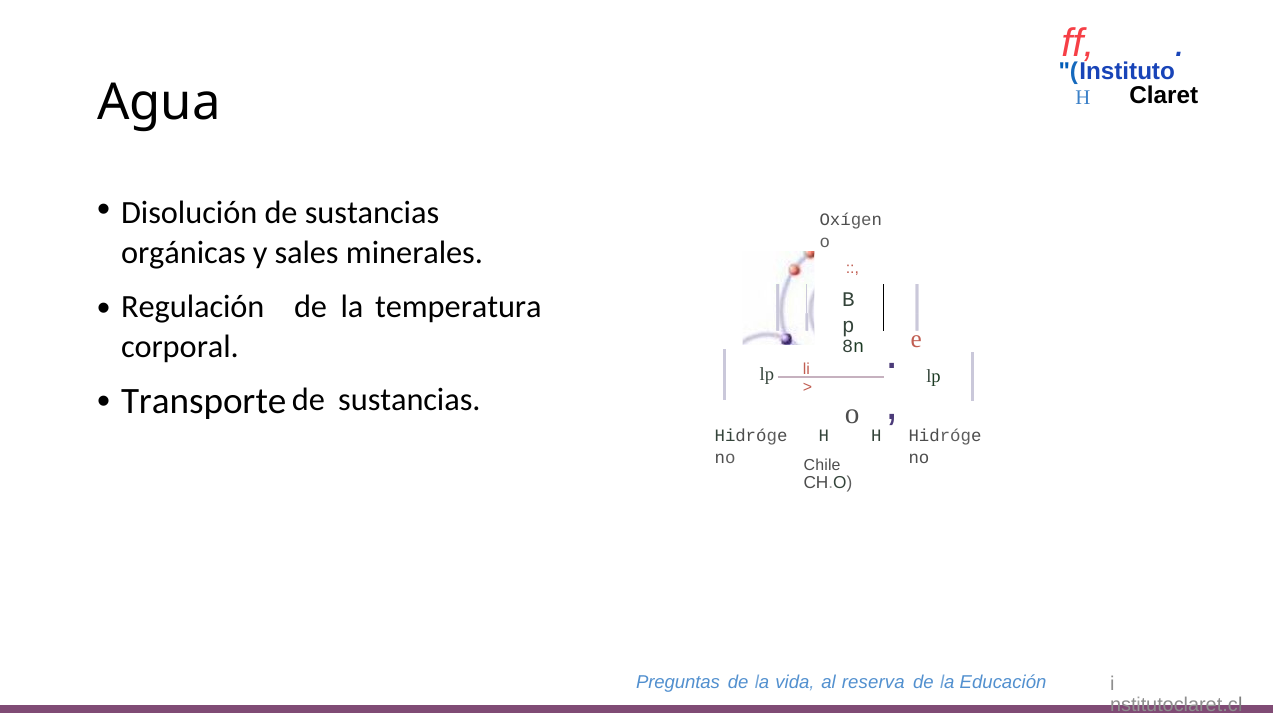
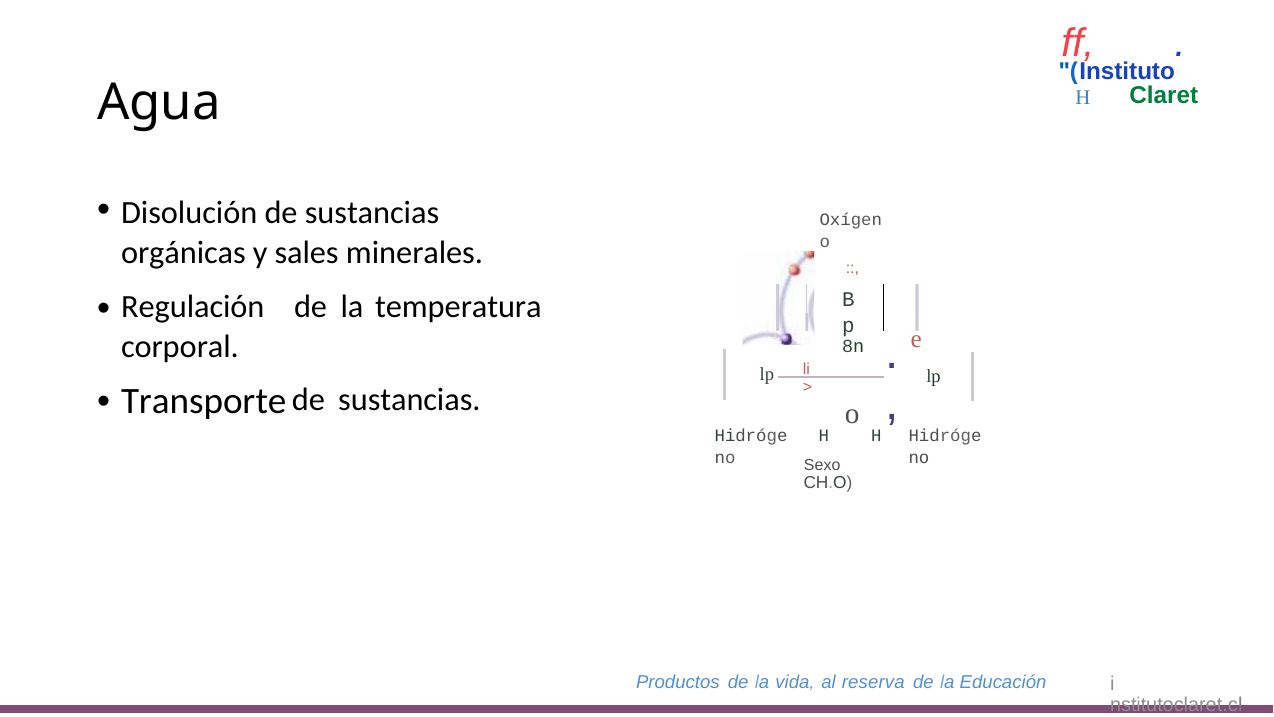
Claret colour: black -> green
Chile: Chile -> Sexo
Preguntas: Preguntas -> Productos
